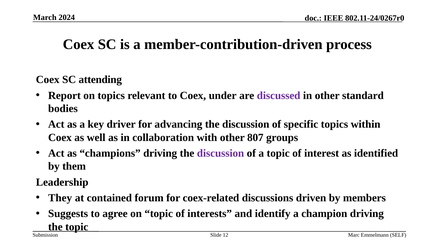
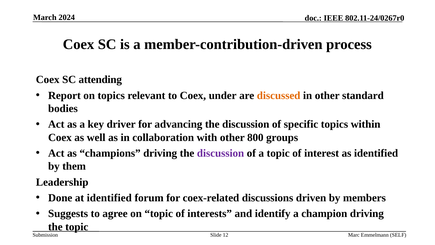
discussed colour: purple -> orange
807: 807 -> 800
They: They -> Done
at contained: contained -> identified
